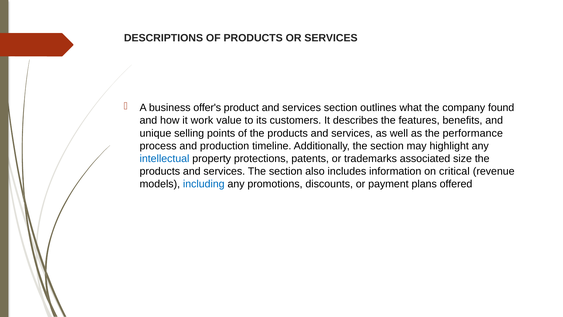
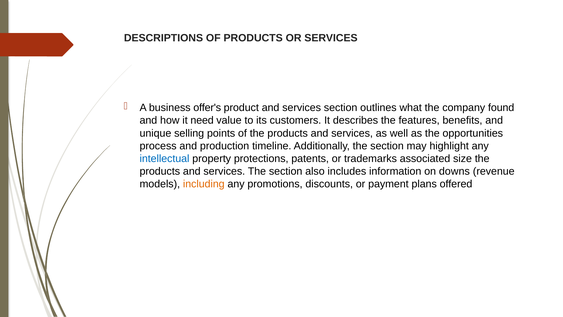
work: work -> need
performance: performance -> opportunities
critical: critical -> downs
including colour: blue -> orange
